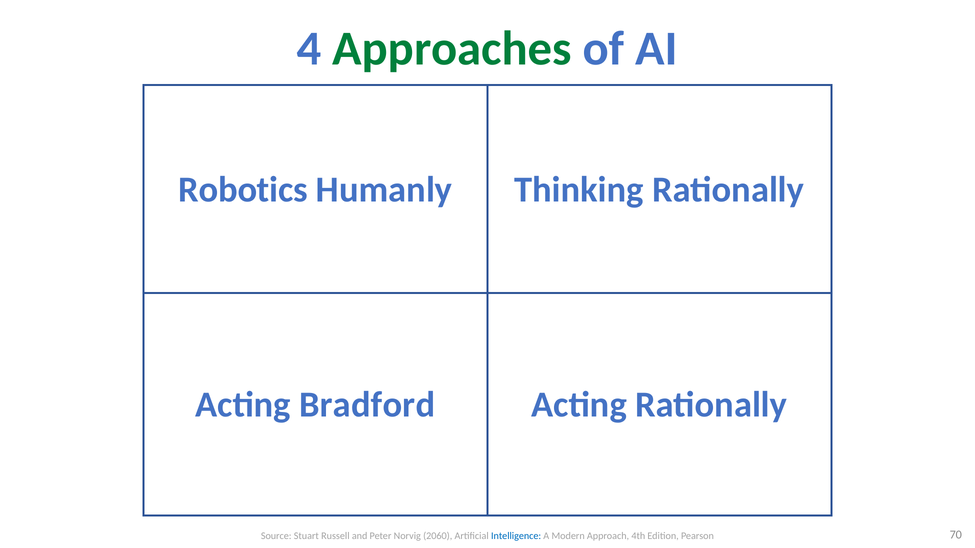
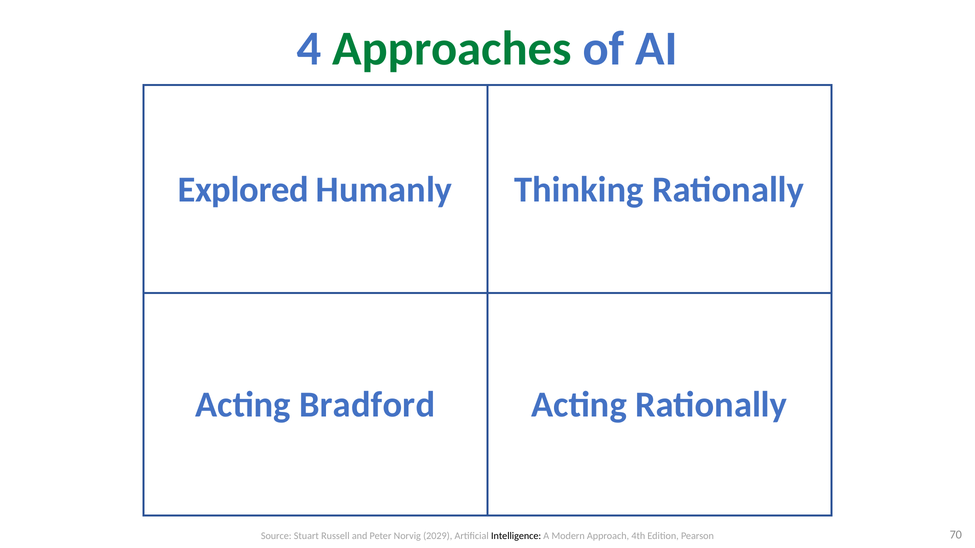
Robotics: Robotics -> Explored
2060: 2060 -> 2029
Intelligence colour: blue -> black
